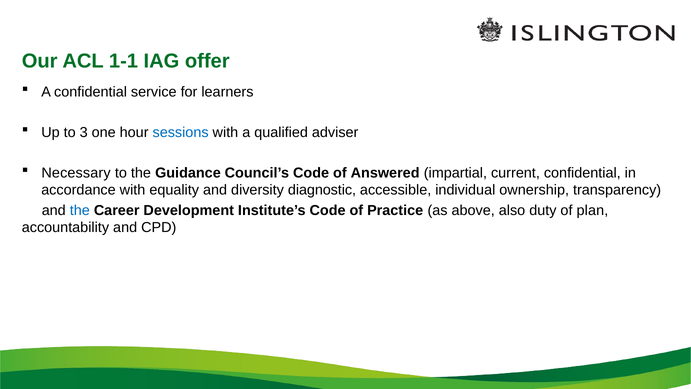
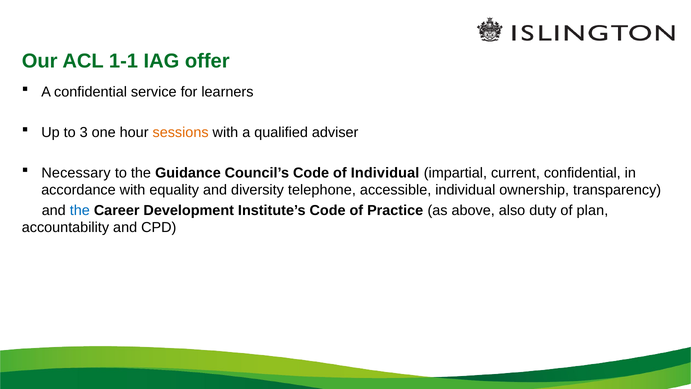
sessions colour: blue -> orange
of Answered: Answered -> Individual
diagnostic: diagnostic -> telephone
